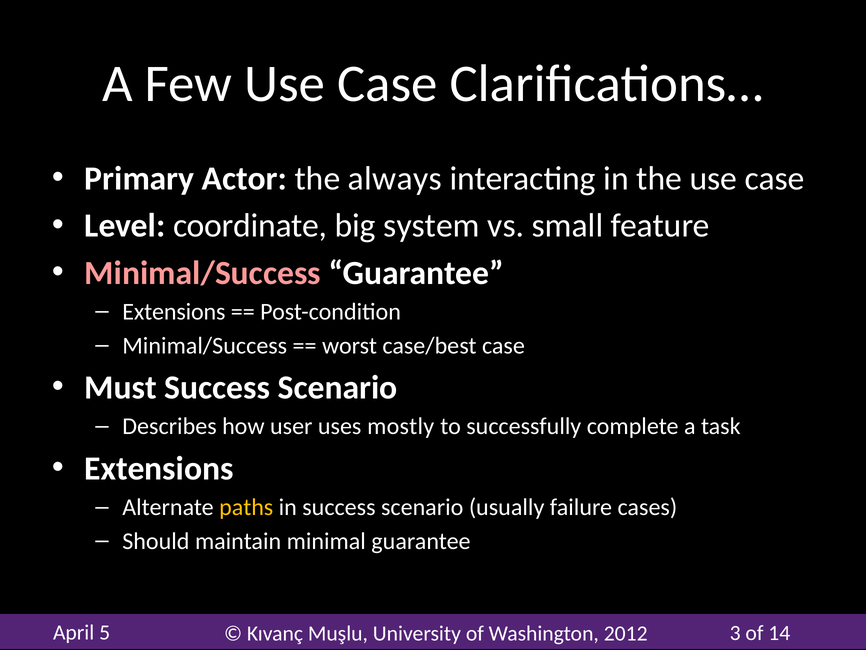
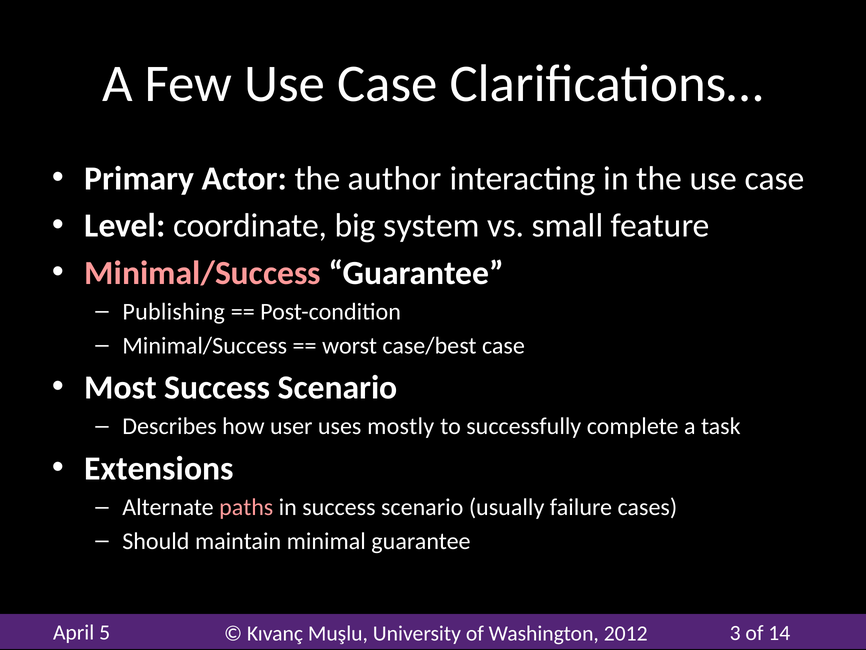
always: always -> author
Extensions at (174, 312): Extensions -> Publishing
Must: Must -> Most
paths colour: yellow -> pink
